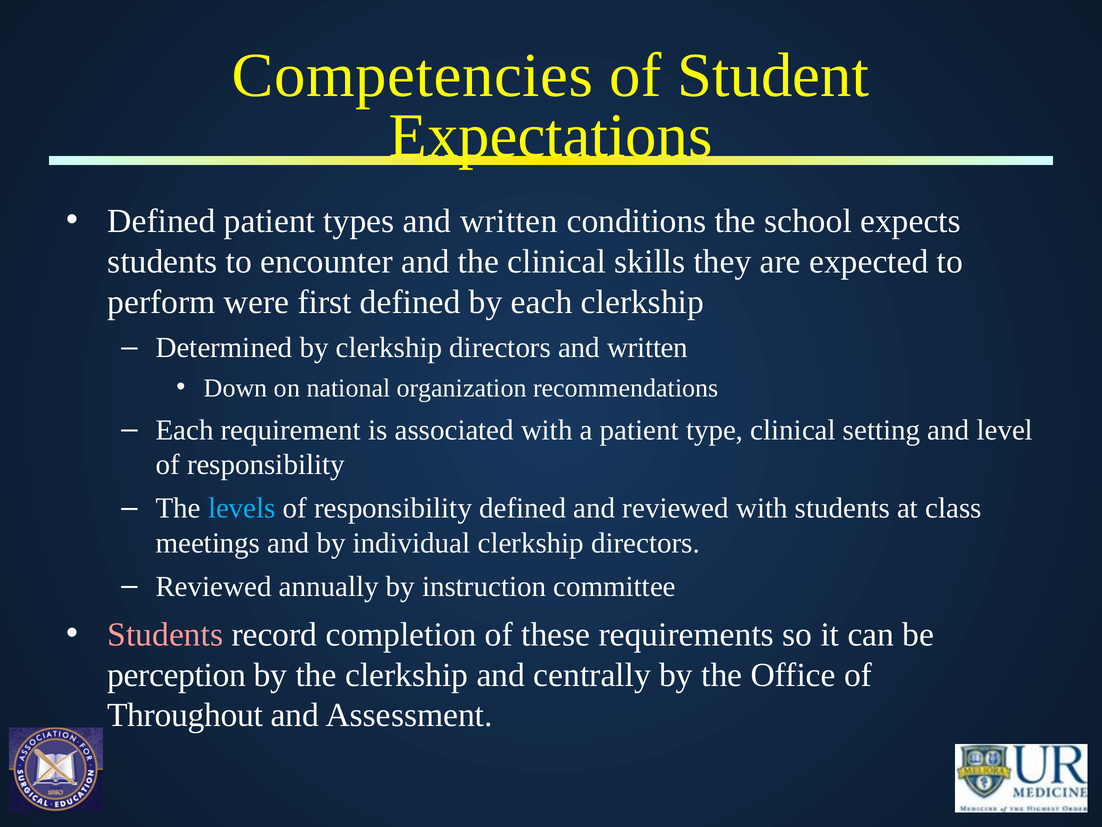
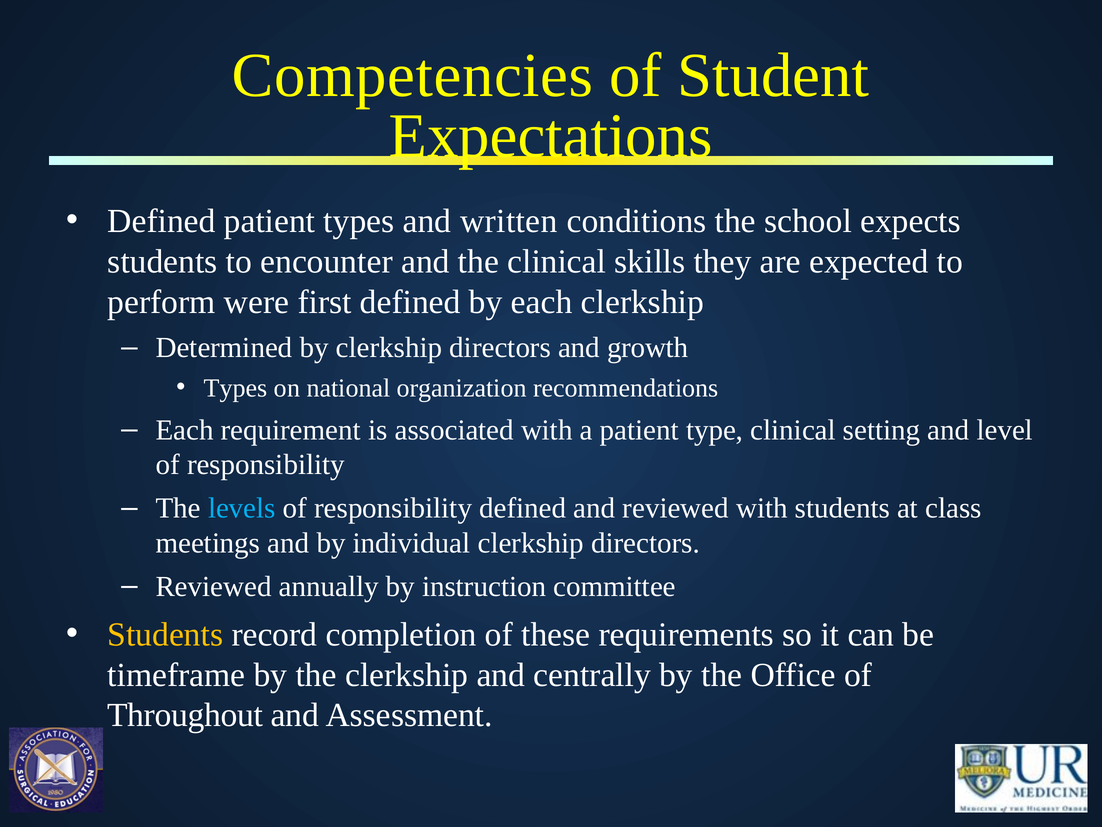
directors and written: written -> growth
Down at (236, 388): Down -> Types
Students at (165, 634) colour: pink -> yellow
perception: perception -> timeframe
